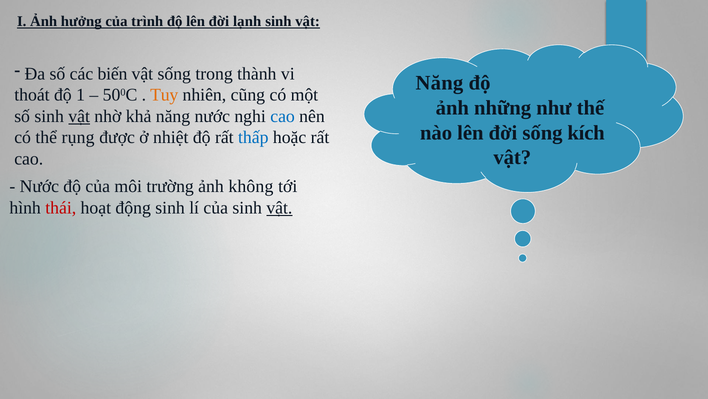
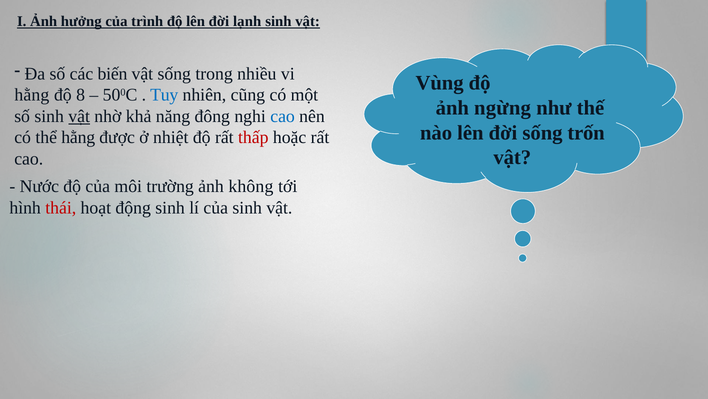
thành: thành -> nhiều
Năng at (439, 83): Năng -> Vùng
thoát at (32, 95): thoát -> hằng
1: 1 -> 8
Tuy colour: orange -> blue
những: những -> ngừng
năng nước: nước -> đông
kích: kích -> trốn
thể rụng: rụng -> hằng
thấp colour: blue -> red
vật at (279, 207) underline: present -> none
